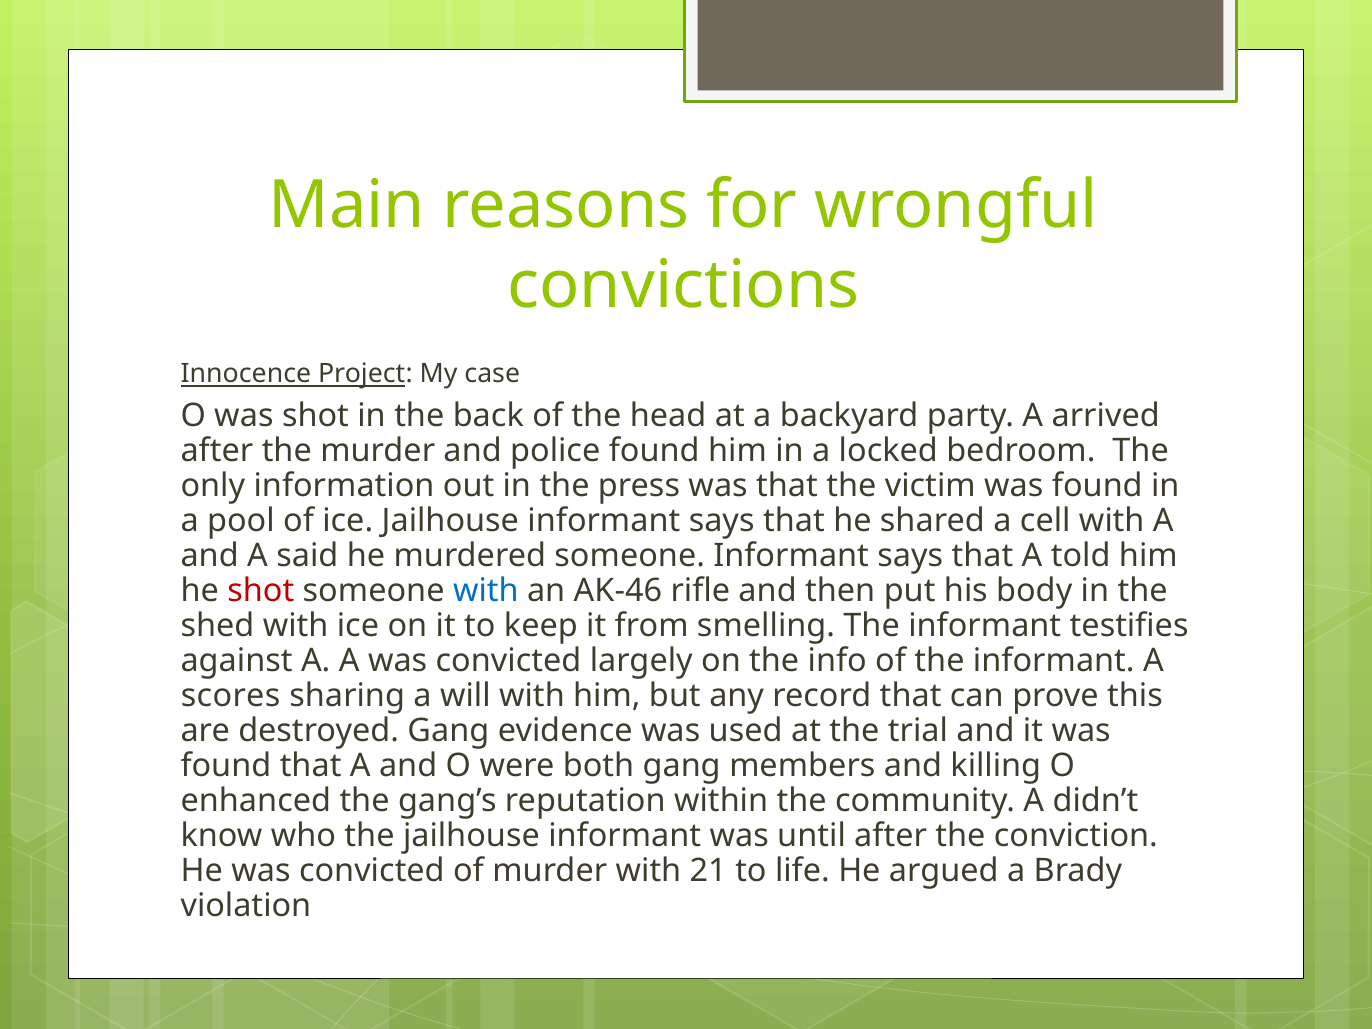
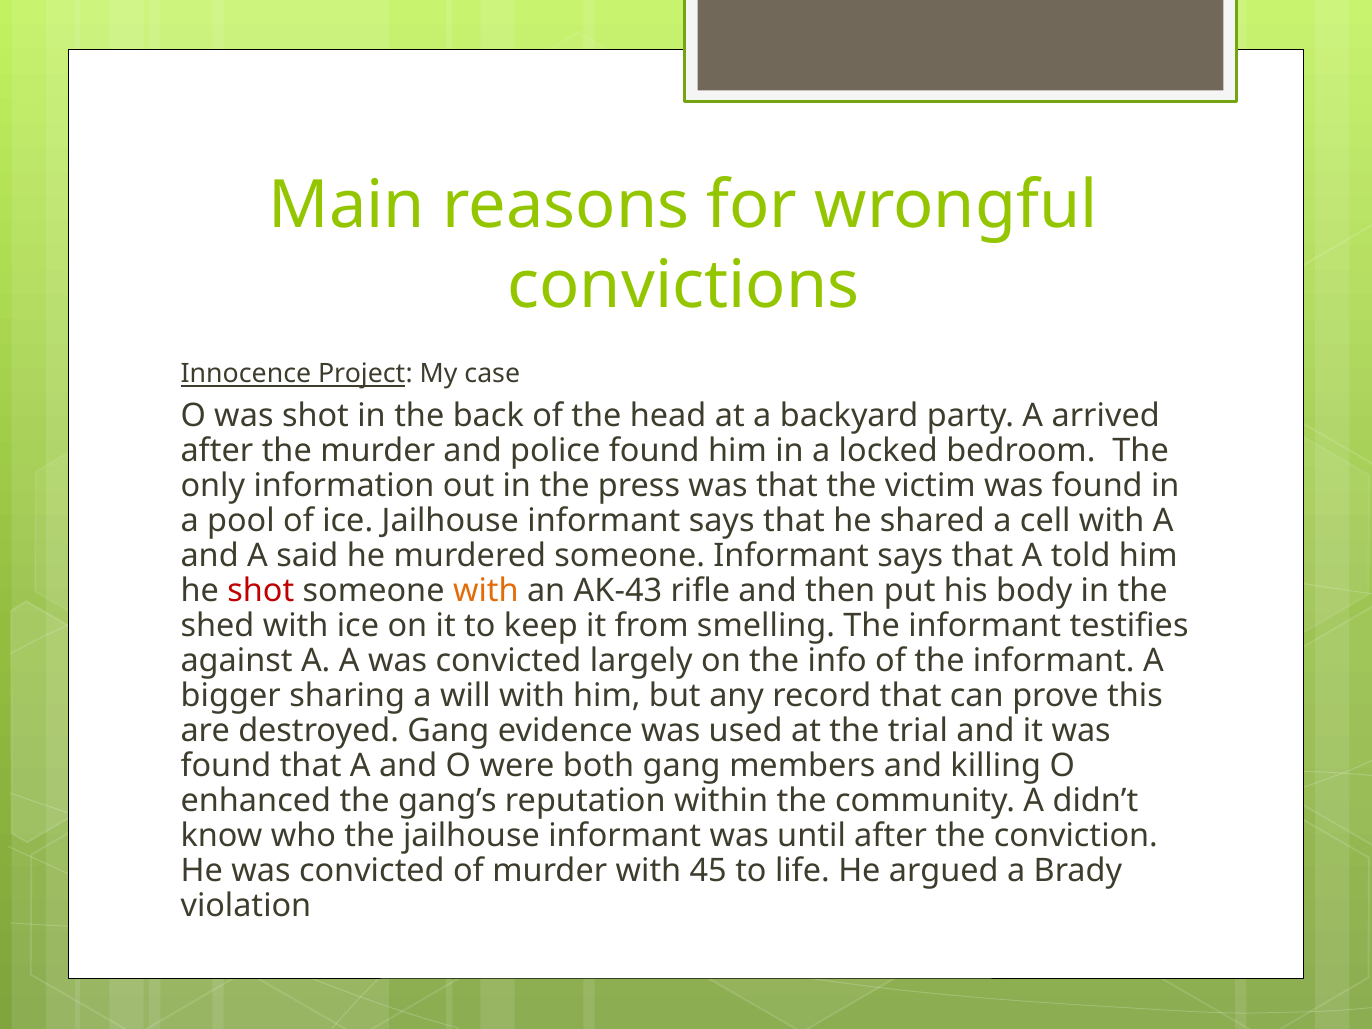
with at (486, 591) colour: blue -> orange
AK-46: AK-46 -> AK-43
scores: scores -> bigger
21: 21 -> 45
